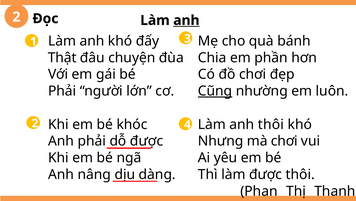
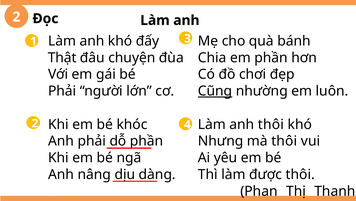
anh at (186, 20) underline: present -> none
dỗ được: được -> phần
mà chơi: chơi -> thôi
